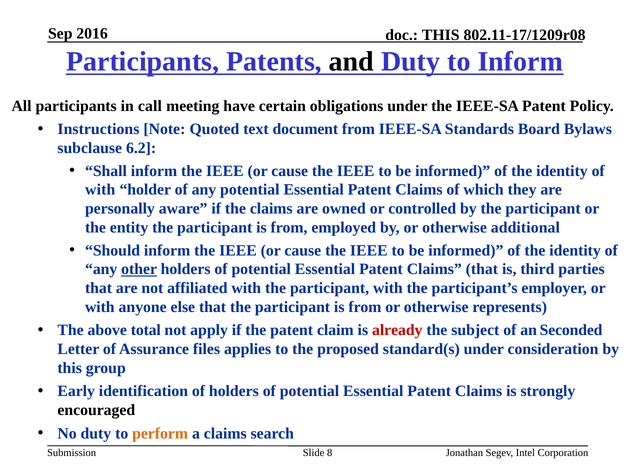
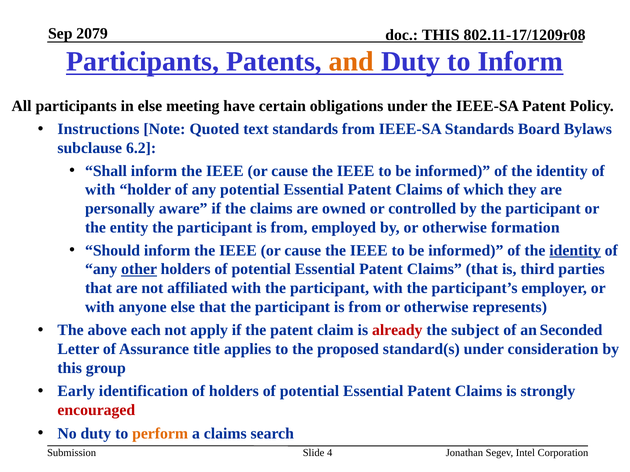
2016: 2016 -> 2079
and colour: black -> orange
in call: call -> else
text document: document -> standards
additional: additional -> formation
identity at (575, 251) underline: none -> present
total: total -> each
files: files -> title
encouraged colour: black -> red
8: 8 -> 4
